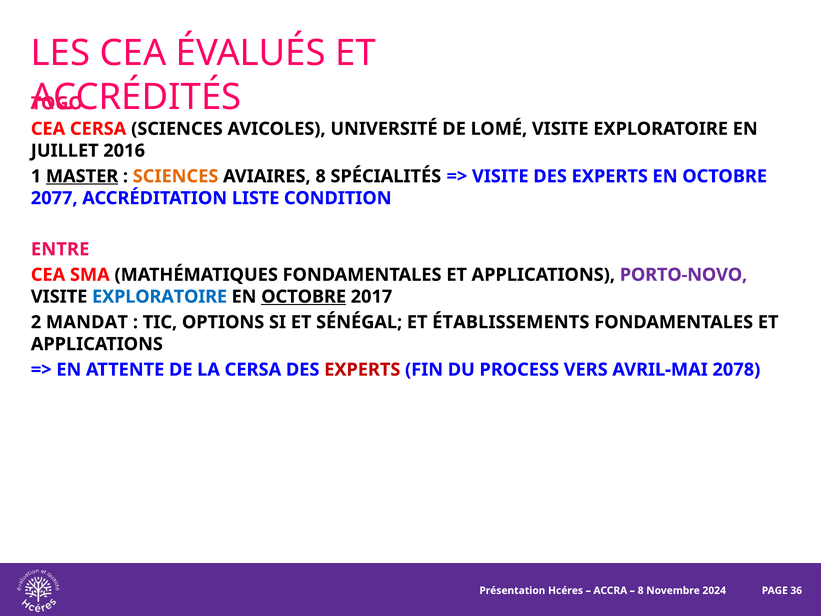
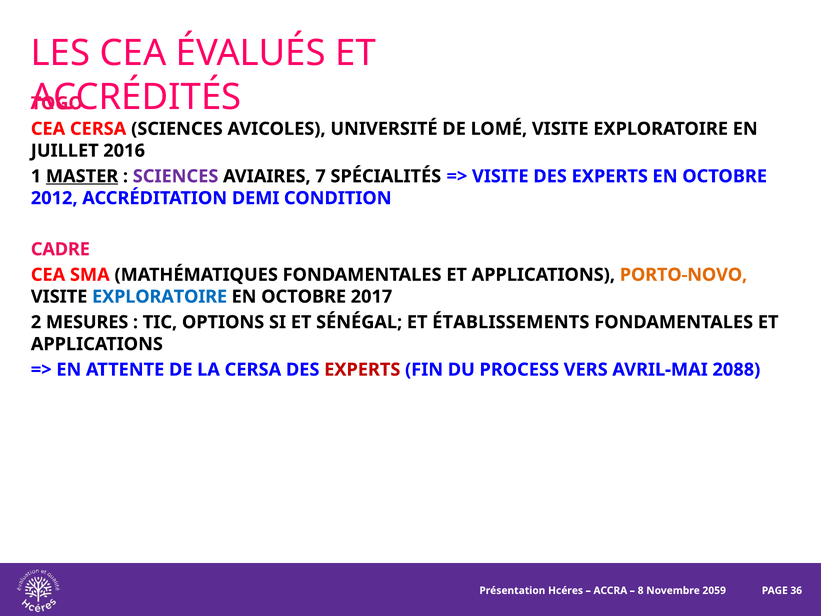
SCIENCES at (176, 176) colour: orange -> purple
AVIAIRES 8: 8 -> 7
2077: 2077 -> 2012
LISTE: LISTE -> DEMI
ENTRE: ENTRE -> CADRE
PORTO-NOVO colour: purple -> orange
OCTOBRE at (304, 297) underline: present -> none
MANDAT: MANDAT -> MESURES
2078: 2078 -> 2088
2024: 2024 -> 2059
